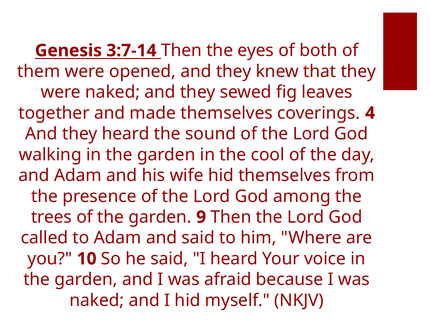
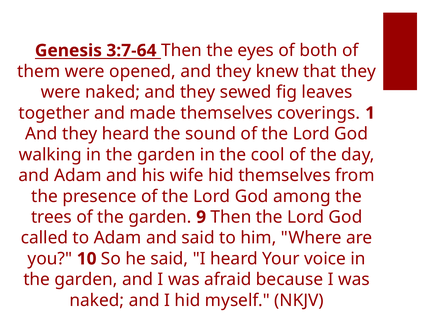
3:7-14: 3:7-14 -> 3:7-64
4: 4 -> 1
